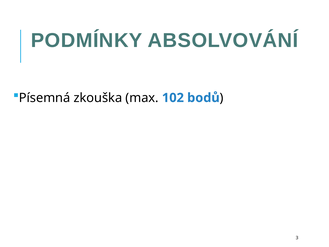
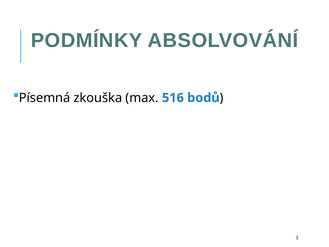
102: 102 -> 516
